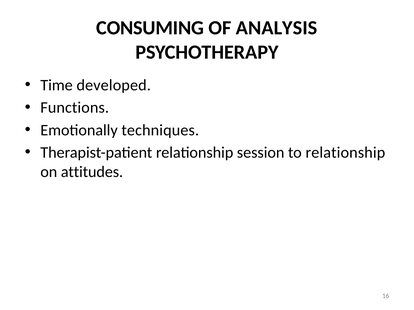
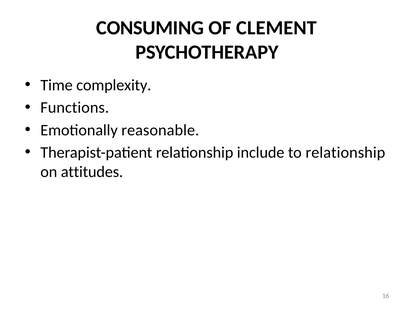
ANALYSIS: ANALYSIS -> CLEMENT
developed: developed -> complexity
techniques: techniques -> reasonable
session: session -> include
